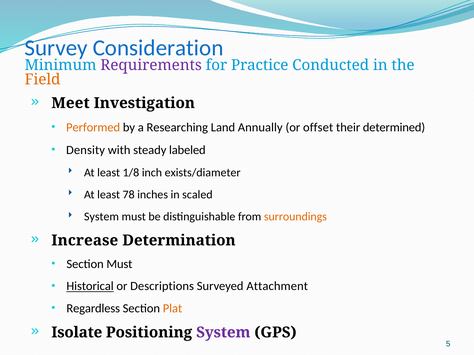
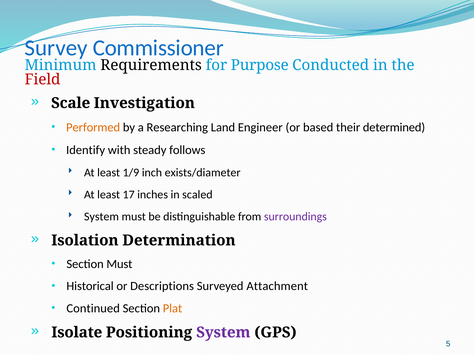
Consideration: Consideration -> Commissioner
Requirements colour: purple -> black
Practice: Practice -> Purpose
Field colour: orange -> red
Meet: Meet -> Scale
Annually: Annually -> Engineer
offset: offset -> based
Density: Density -> Identify
labeled: labeled -> follows
1/8: 1/8 -> 1/9
78: 78 -> 17
surroundings colour: orange -> purple
Increase: Increase -> Isolation
Historical underline: present -> none
Regardless: Regardless -> Continued
